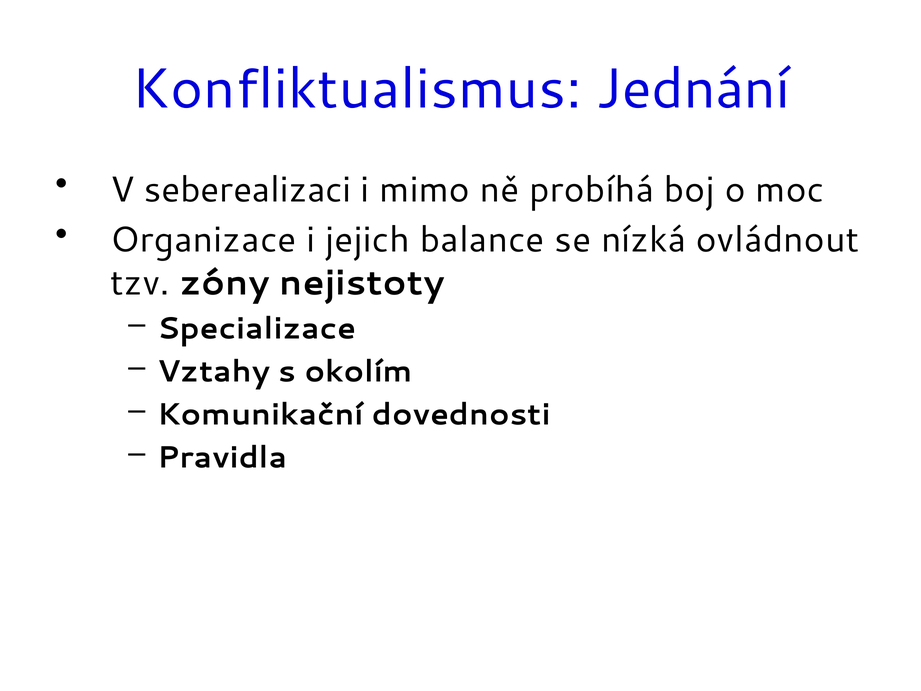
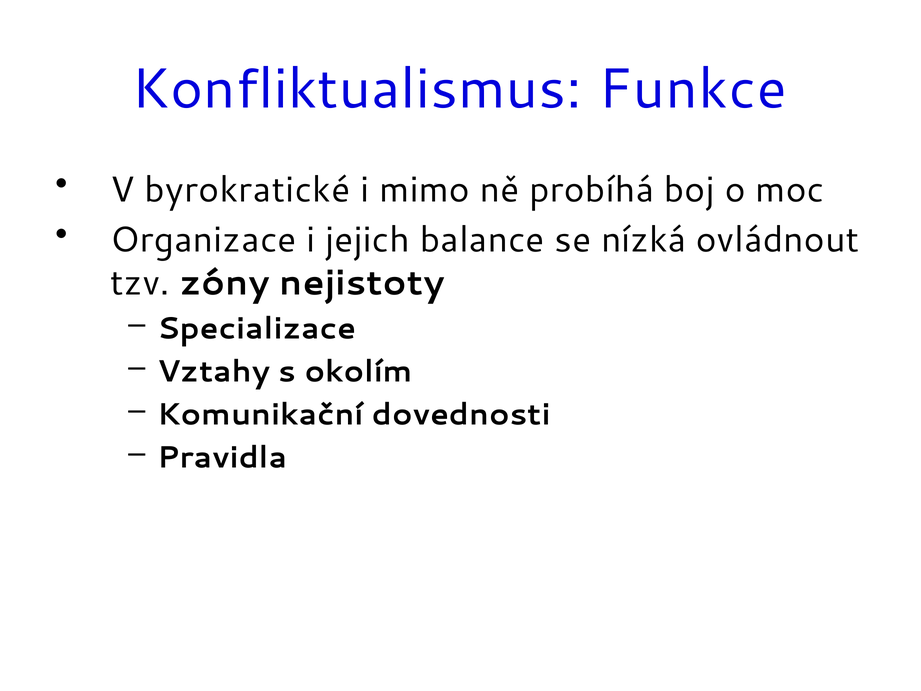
Jednání: Jednání -> Funkce
seberealizaci: seberealizaci -> byrokratické
